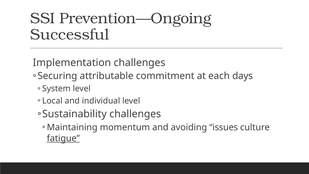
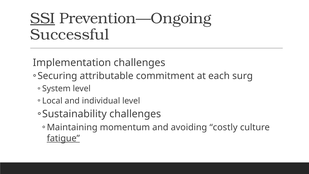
SSI underline: none -> present
days: days -> surg
issues: issues -> costly
